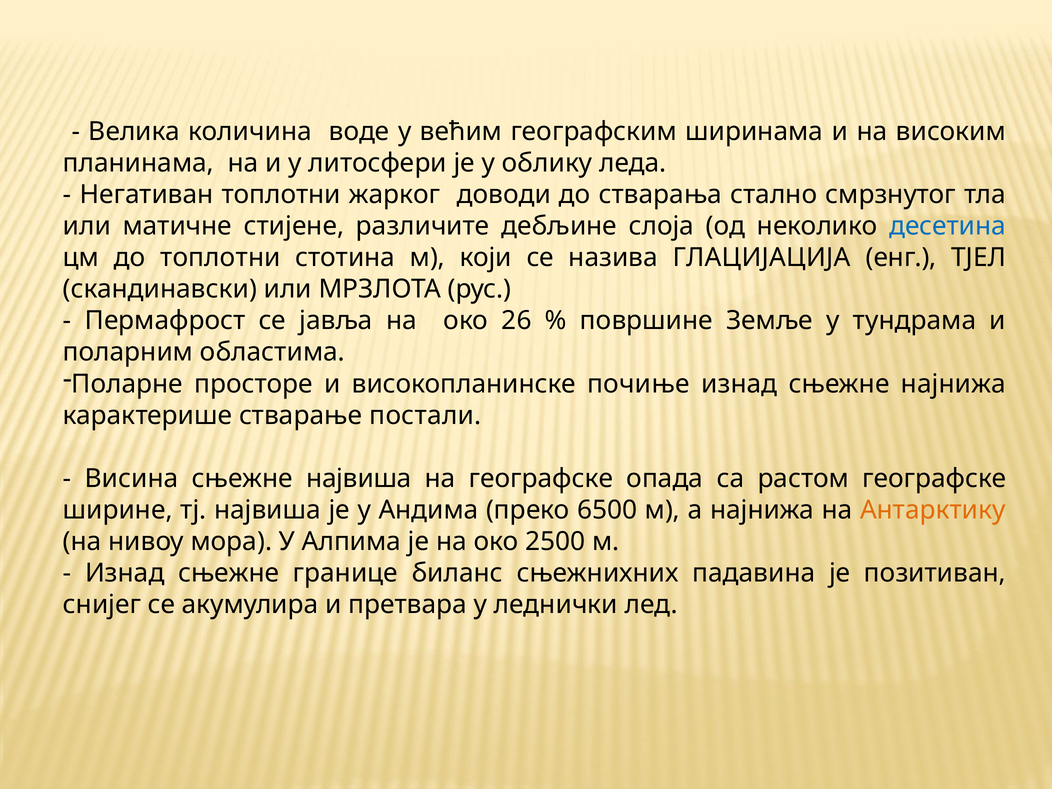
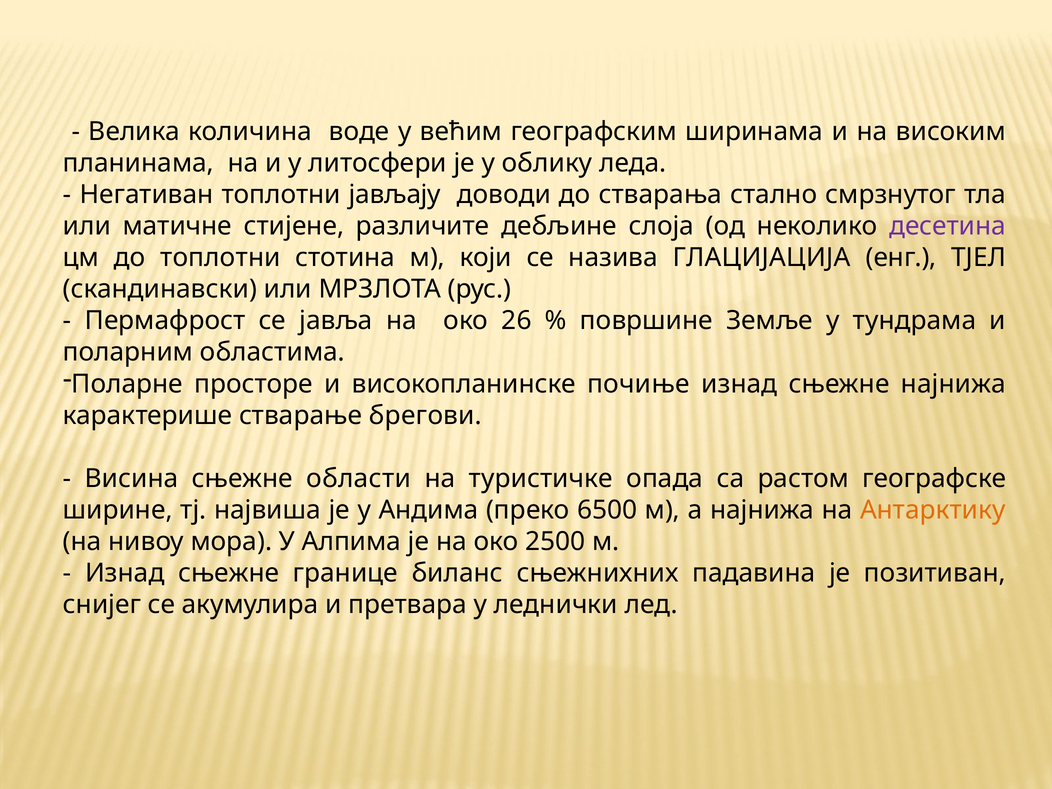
жарког: жарког -> јављају
десетина colour: blue -> purple
постали: постали -> брегови
сњежне највиша: највиша -> области
на географске: географске -> туристичке
